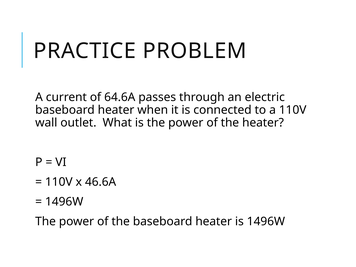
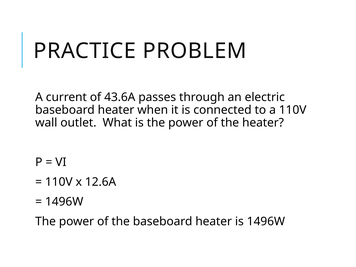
64.6A: 64.6A -> 43.6A
46.6A: 46.6A -> 12.6A
